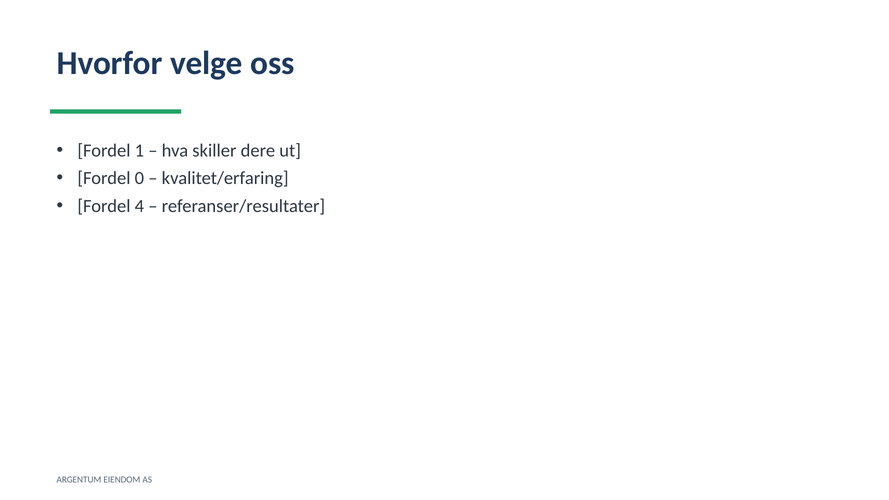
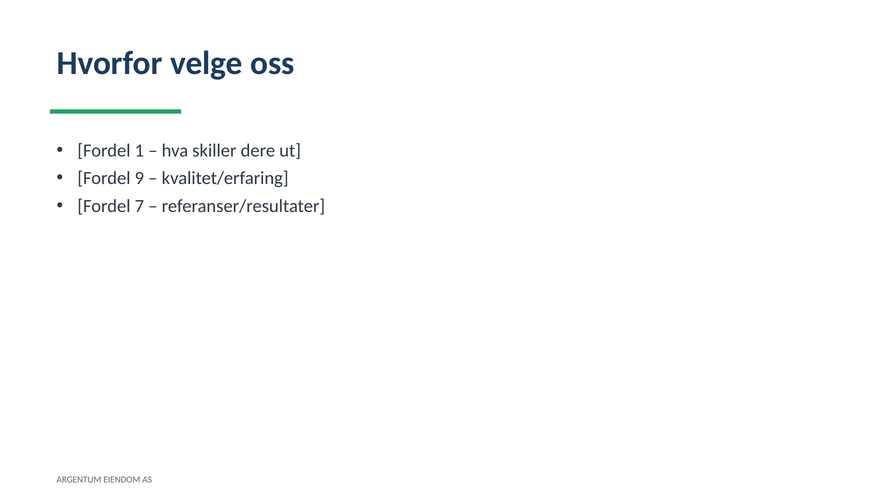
0: 0 -> 9
4: 4 -> 7
